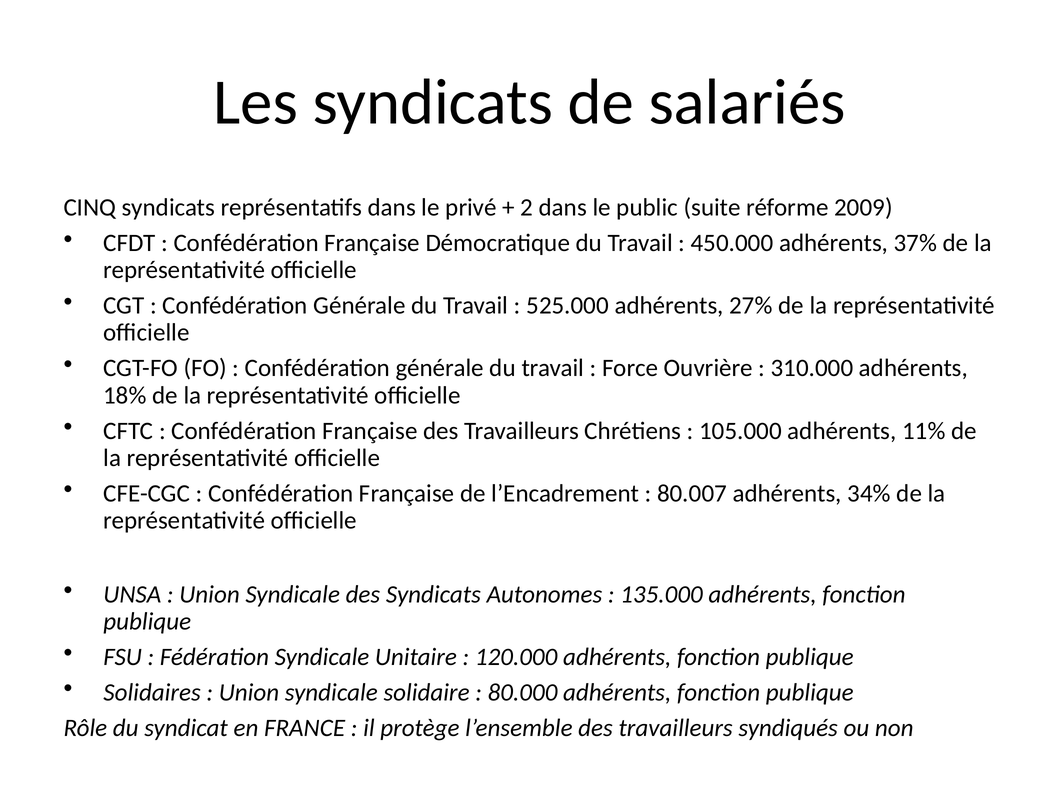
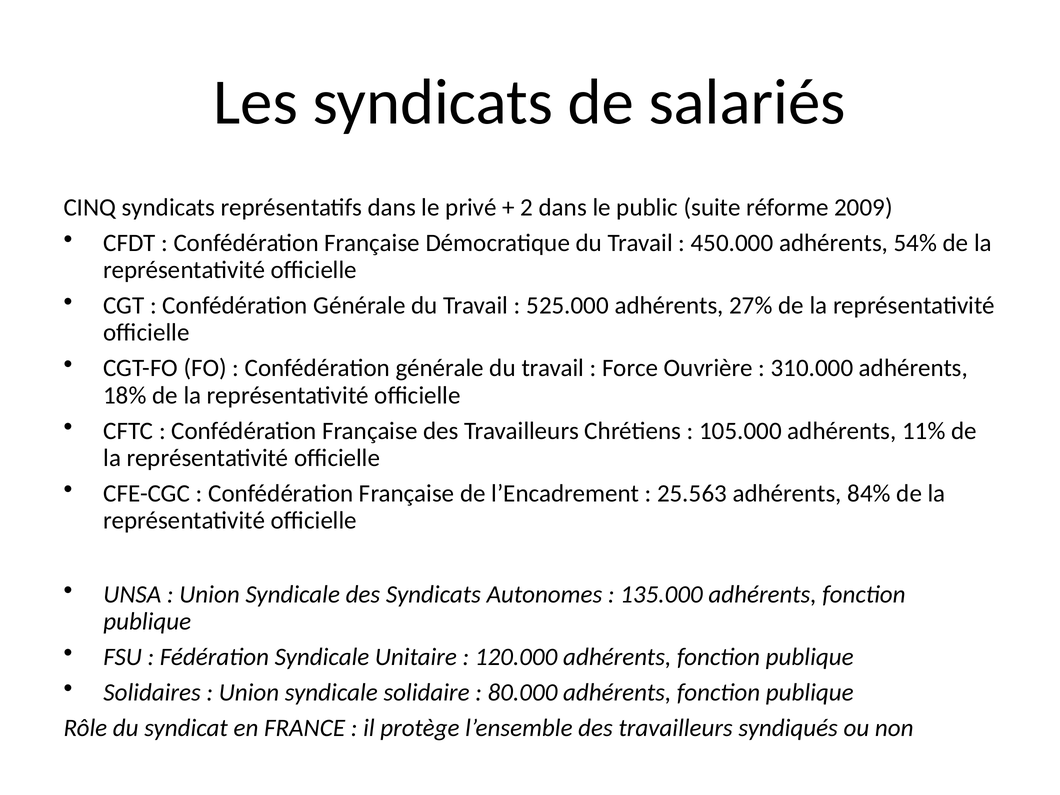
37%: 37% -> 54%
80.007: 80.007 -> 25.563
34%: 34% -> 84%
